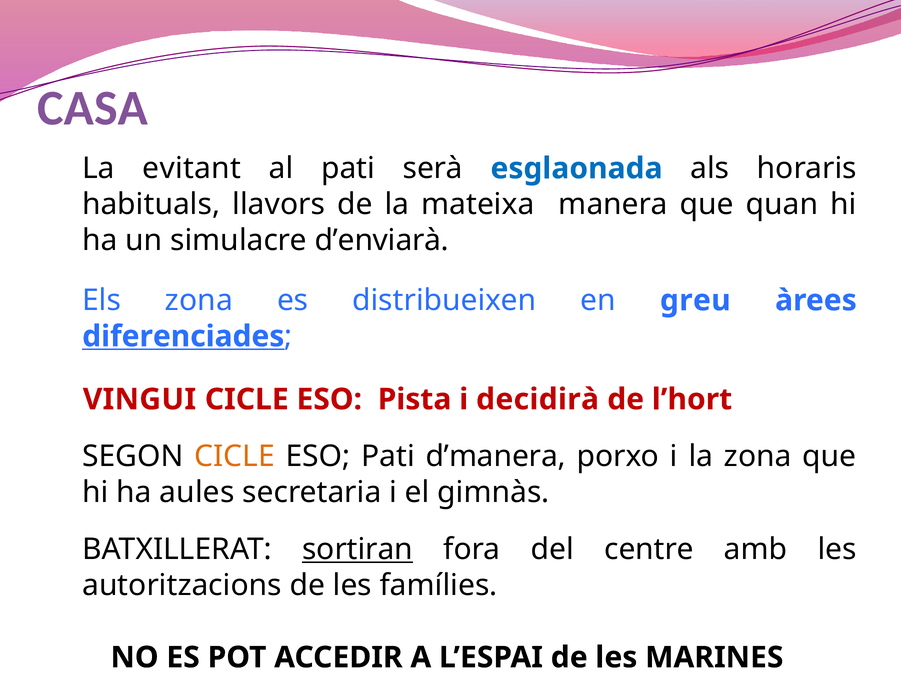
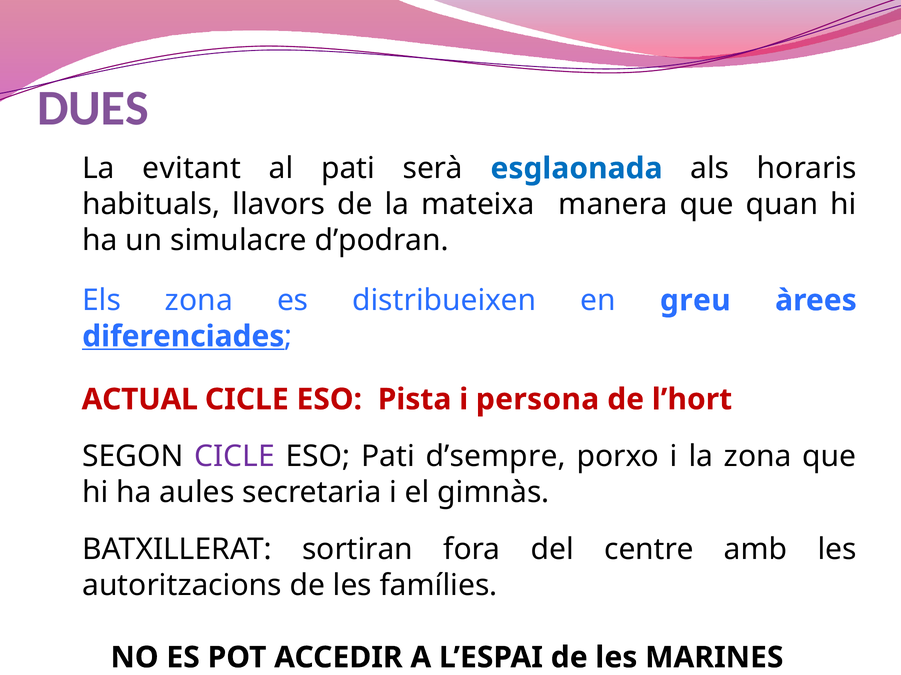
CASA: CASA -> DUES
d’enviarà: d’enviarà -> d’podran
VINGUI: VINGUI -> ACTUAL
decidirà: decidirà -> persona
CICLE at (235, 457) colour: orange -> purple
d’manera: d’manera -> d’sempre
sortiran underline: present -> none
